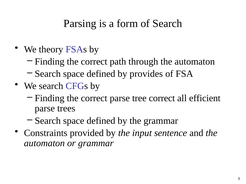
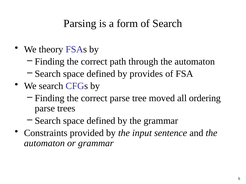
tree correct: correct -> moved
efficient: efficient -> ordering
